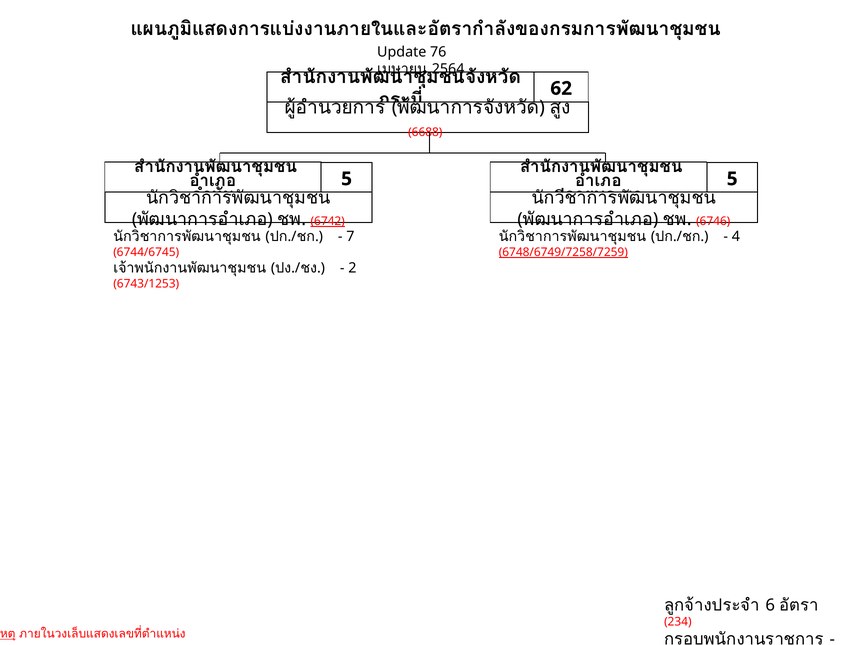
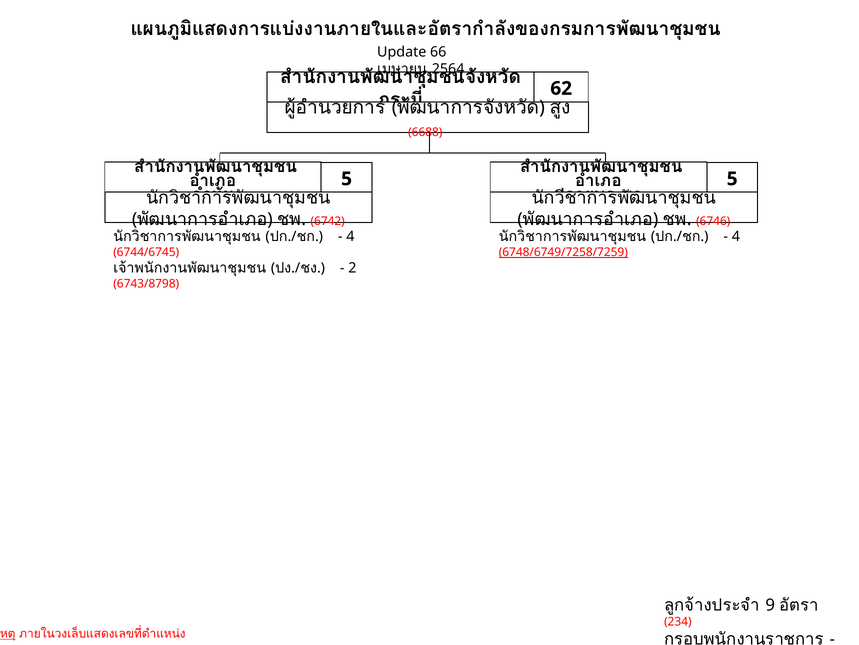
76: 76 -> 66
6742 underline: present -> none
7 at (350, 236): 7 -> 4
6743/1253: 6743/1253 -> 6743/8798
6: 6 -> 9
